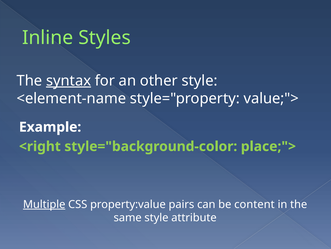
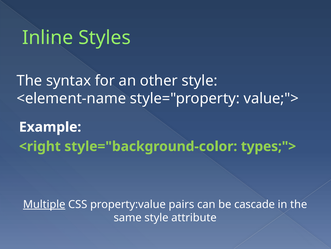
syntax underline: present -> none
place;">: place;"> -> types;">
content: content -> cascade
